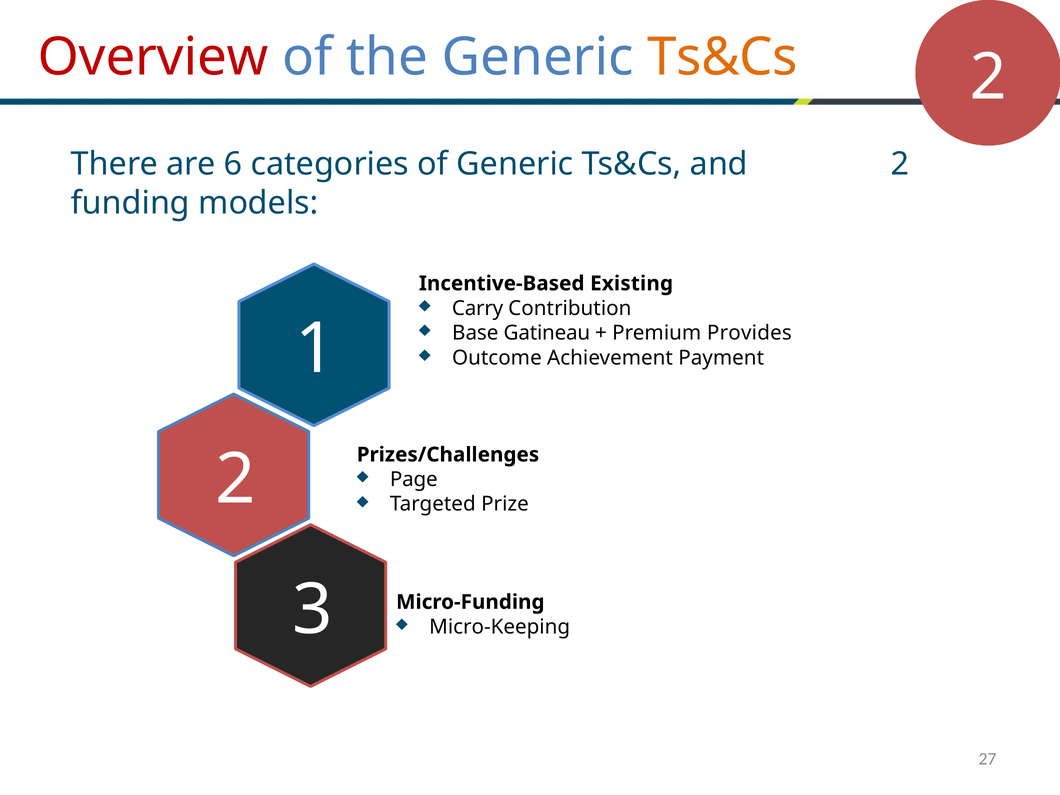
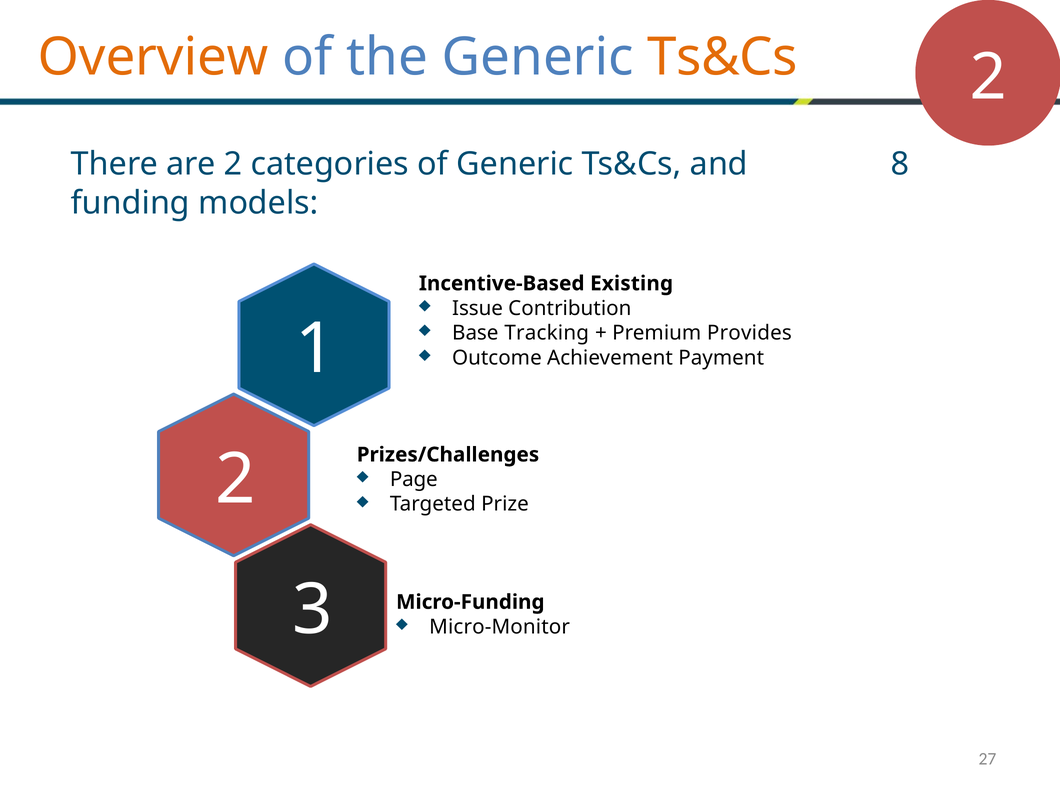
Overview colour: red -> orange
are 6: 6 -> 2
and 2: 2 -> 8
Carry: Carry -> Issue
Gatineau: Gatineau -> Tracking
Micro-Keeping: Micro-Keeping -> Micro-Monitor
